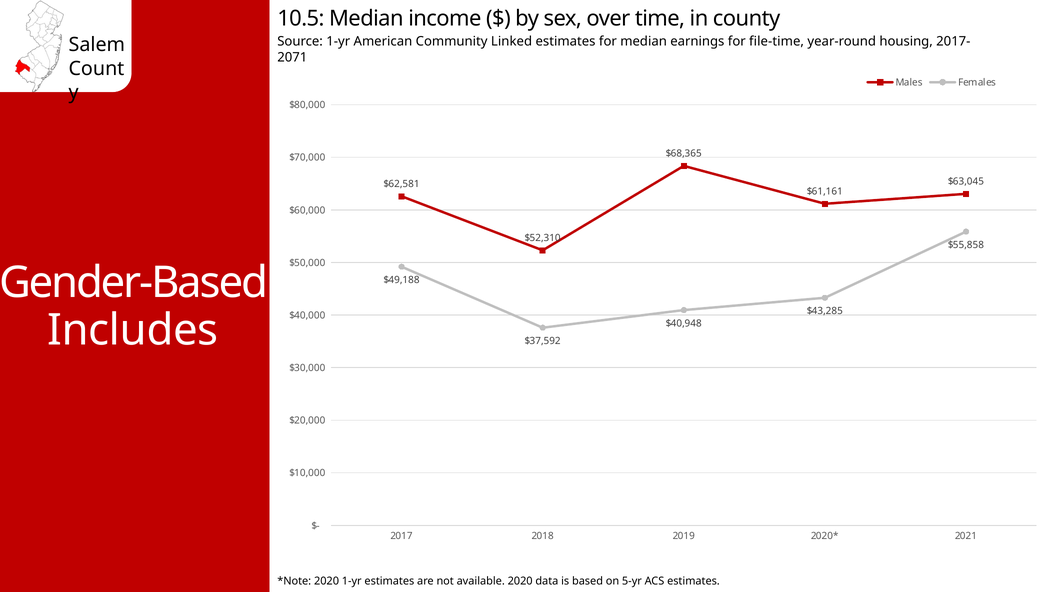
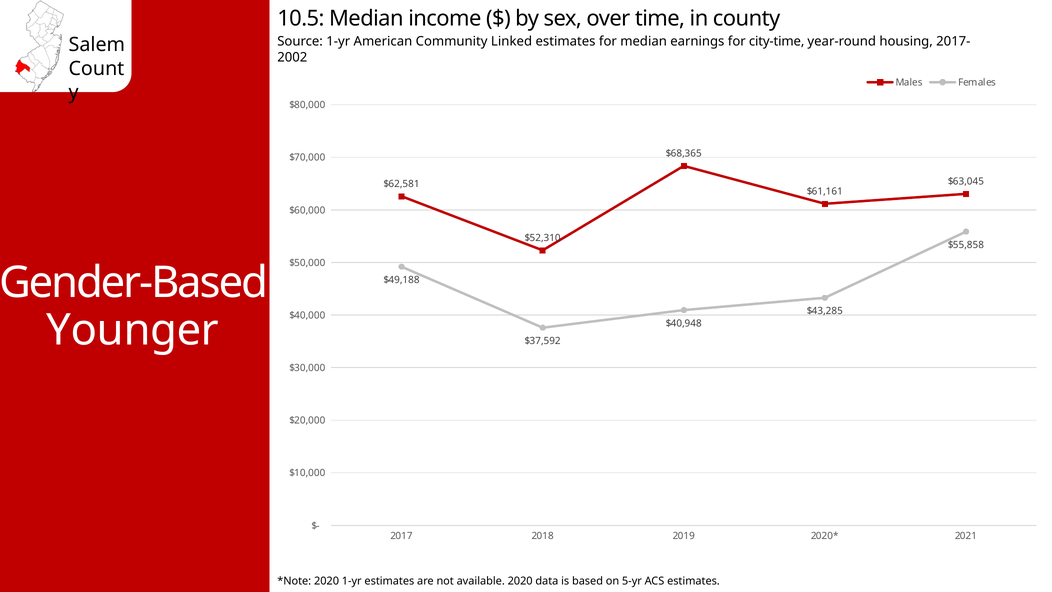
file-time: file-time -> city-time
2071: 2071 -> 2002
Includes: Includes -> Younger
